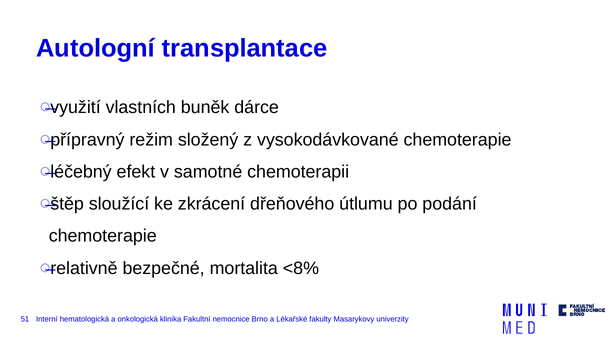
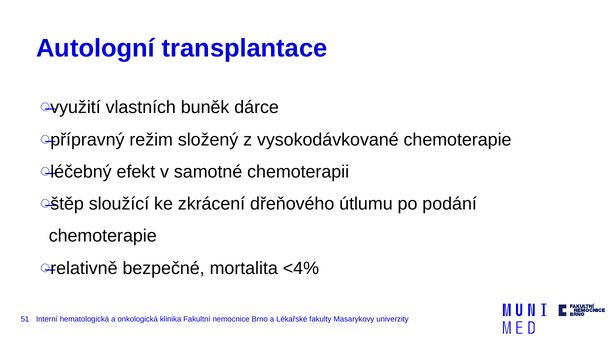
<8%: <8% -> <4%
